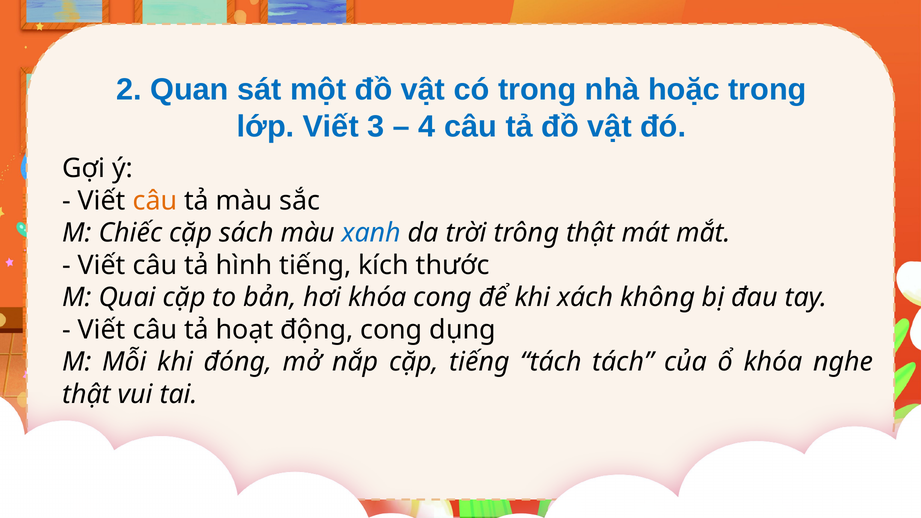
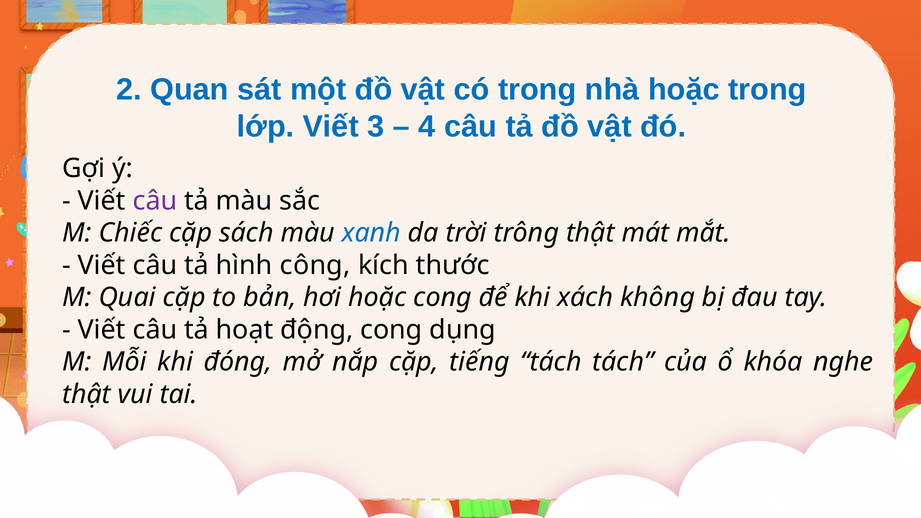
câu at (155, 201) colour: orange -> purple
hình tiếng: tiếng -> công
hơi khóa: khóa -> hoặc
